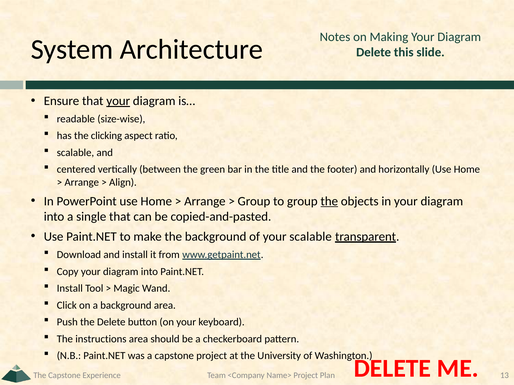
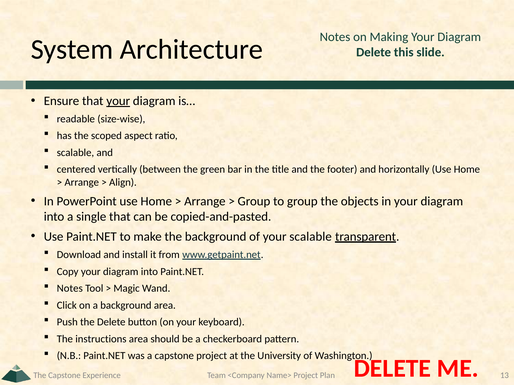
clicking: clicking -> scoped
the at (329, 201) underline: present -> none
Install at (70, 289): Install -> Notes
